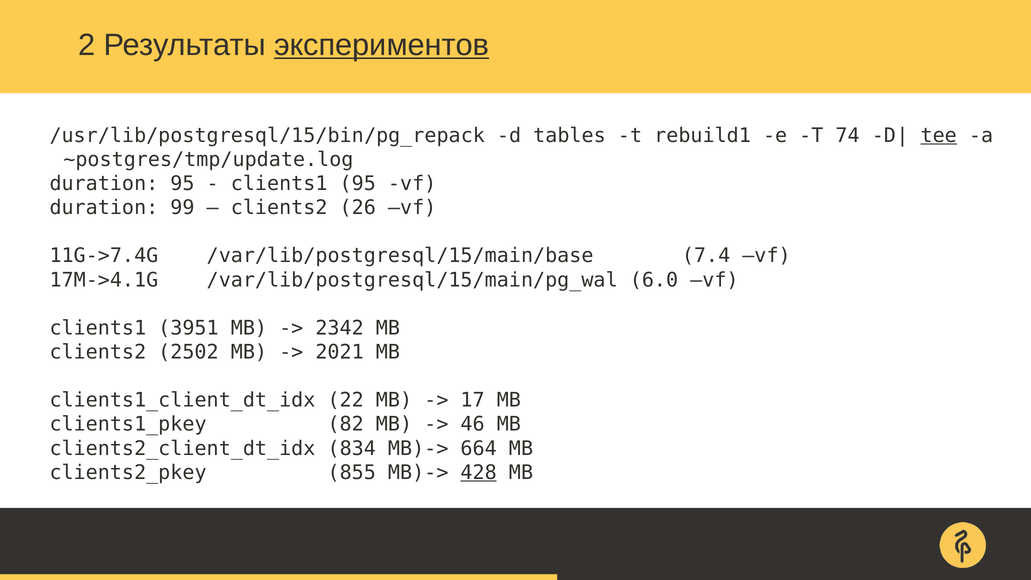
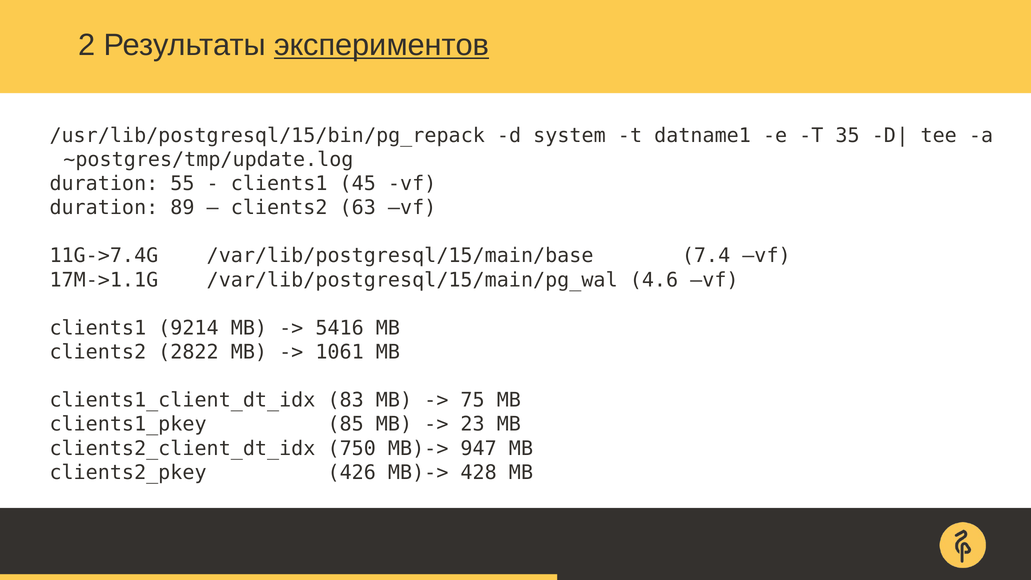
tables: tables -> system
rebuild1: rebuild1 -> datname1
74: 74 -> 35
tee underline: present -> none
duration 95: 95 -> 55
clients1 95: 95 -> 45
99: 99 -> 89
26: 26 -> 63
17M->4.1G: 17M->4.1G -> 17M->1.1G
6.0: 6.0 -> 4.6
3951: 3951 -> 9214
2342: 2342 -> 5416
2502: 2502 -> 2822
2021: 2021 -> 1061
22: 22 -> 83
17: 17 -> 75
82: 82 -> 85
46: 46 -> 23
834: 834 -> 750
664: 664 -> 947
855: 855 -> 426
428 underline: present -> none
